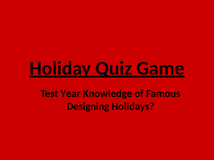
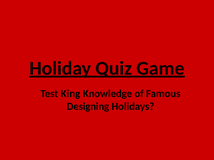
Year: Year -> King
